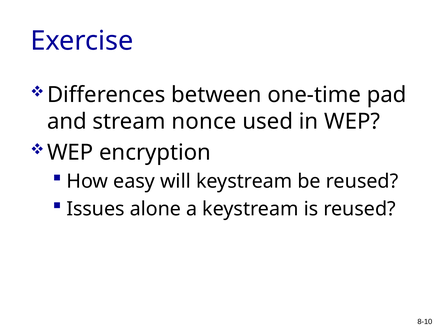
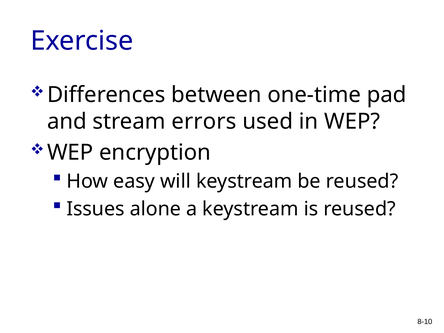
nonce: nonce -> errors
